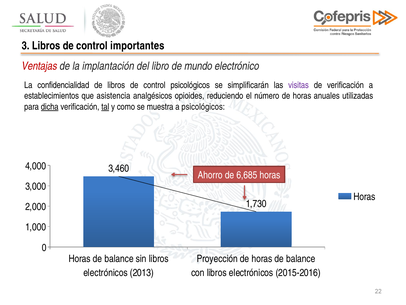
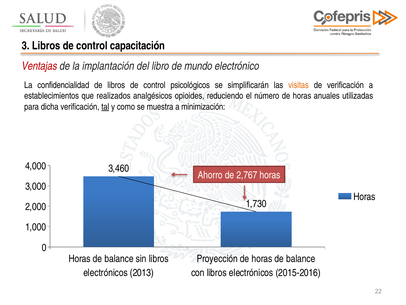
importantes: importantes -> capacitación
visitas colour: purple -> orange
asistencia: asistencia -> realizados
dicha underline: present -> none
a psicológicos: psicológicos -> minimización
6,685: 6,685 -> 2,767
